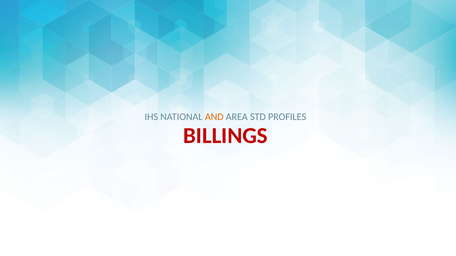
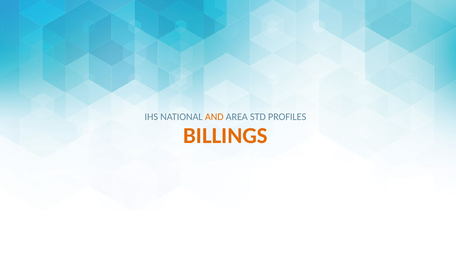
BILLINGS colour: red -> orange
